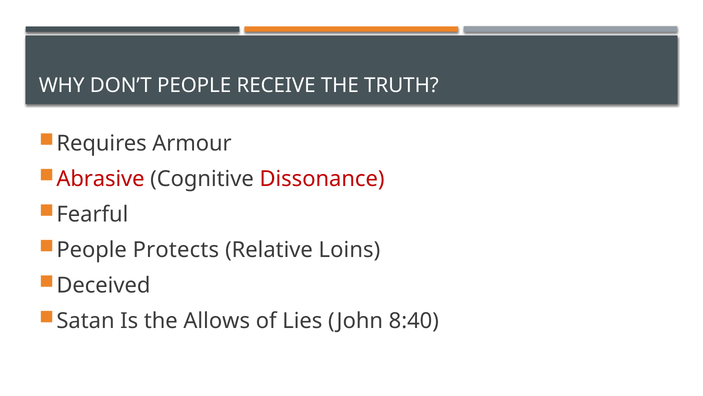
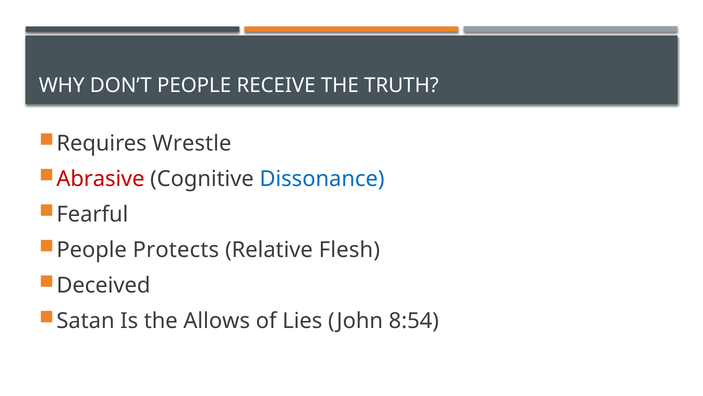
Armour: Armour -> Wrestle
Dissonance colour: red -> blue
Loins: Loins -> Flesh
8:40: 8:40 -> 8:54
